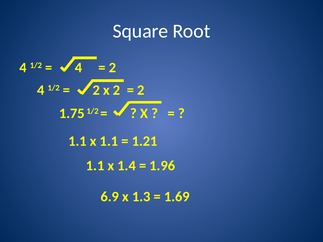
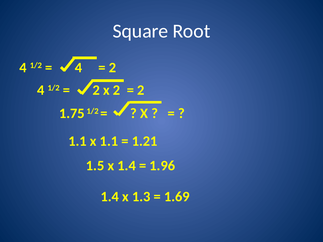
1.1 at (95, 166): 1.1 -> 1.5
6.9 at (110, 197): 6.9 -> 1.4
